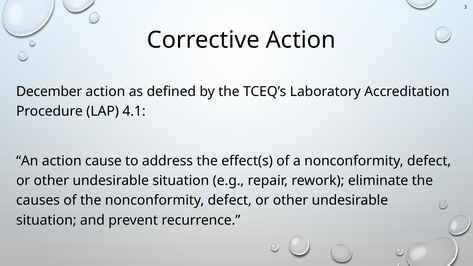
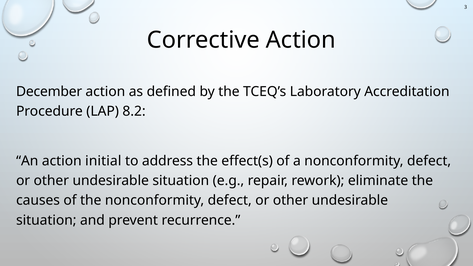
4.1: 4.1 -> 8.2
cause: cause -> initial
